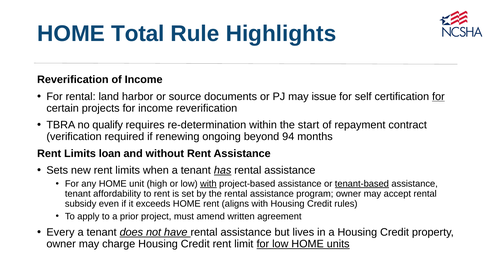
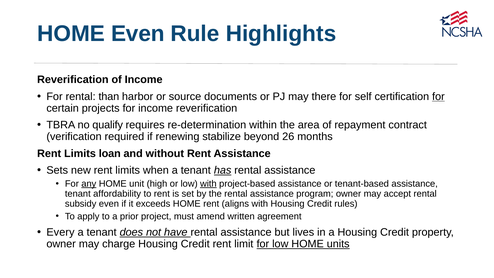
HOME Total: Total -> Even
land: land -> than
issue: issue -> there
start: start -> area
ongoing: ongoing -> stabilize
94: 94 -> 26
any underline: none -> present
tenant-based underline: present -> none
